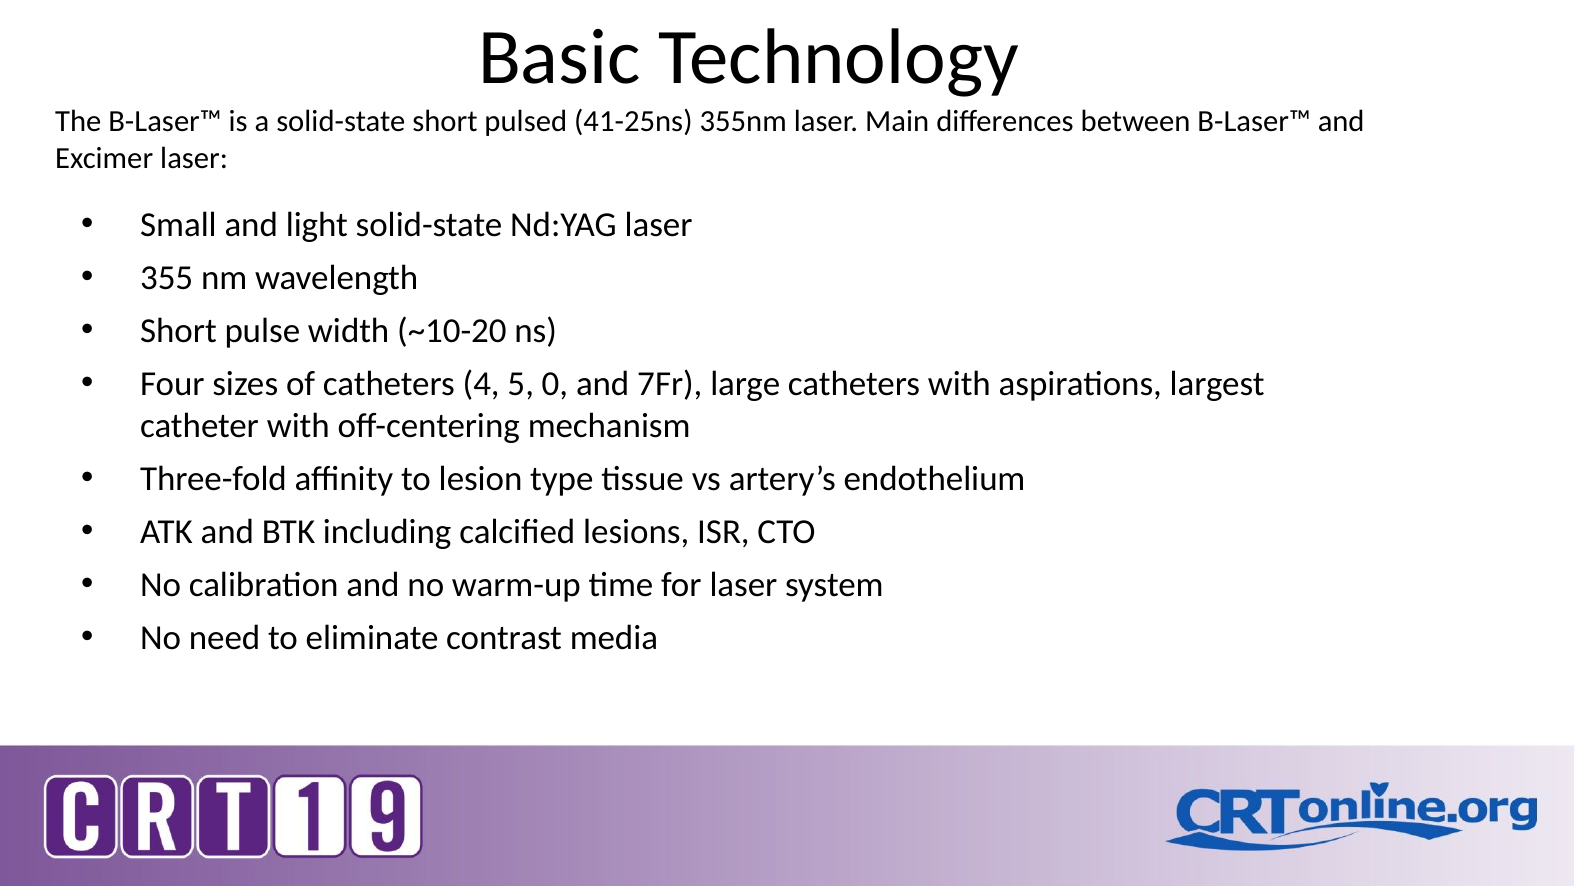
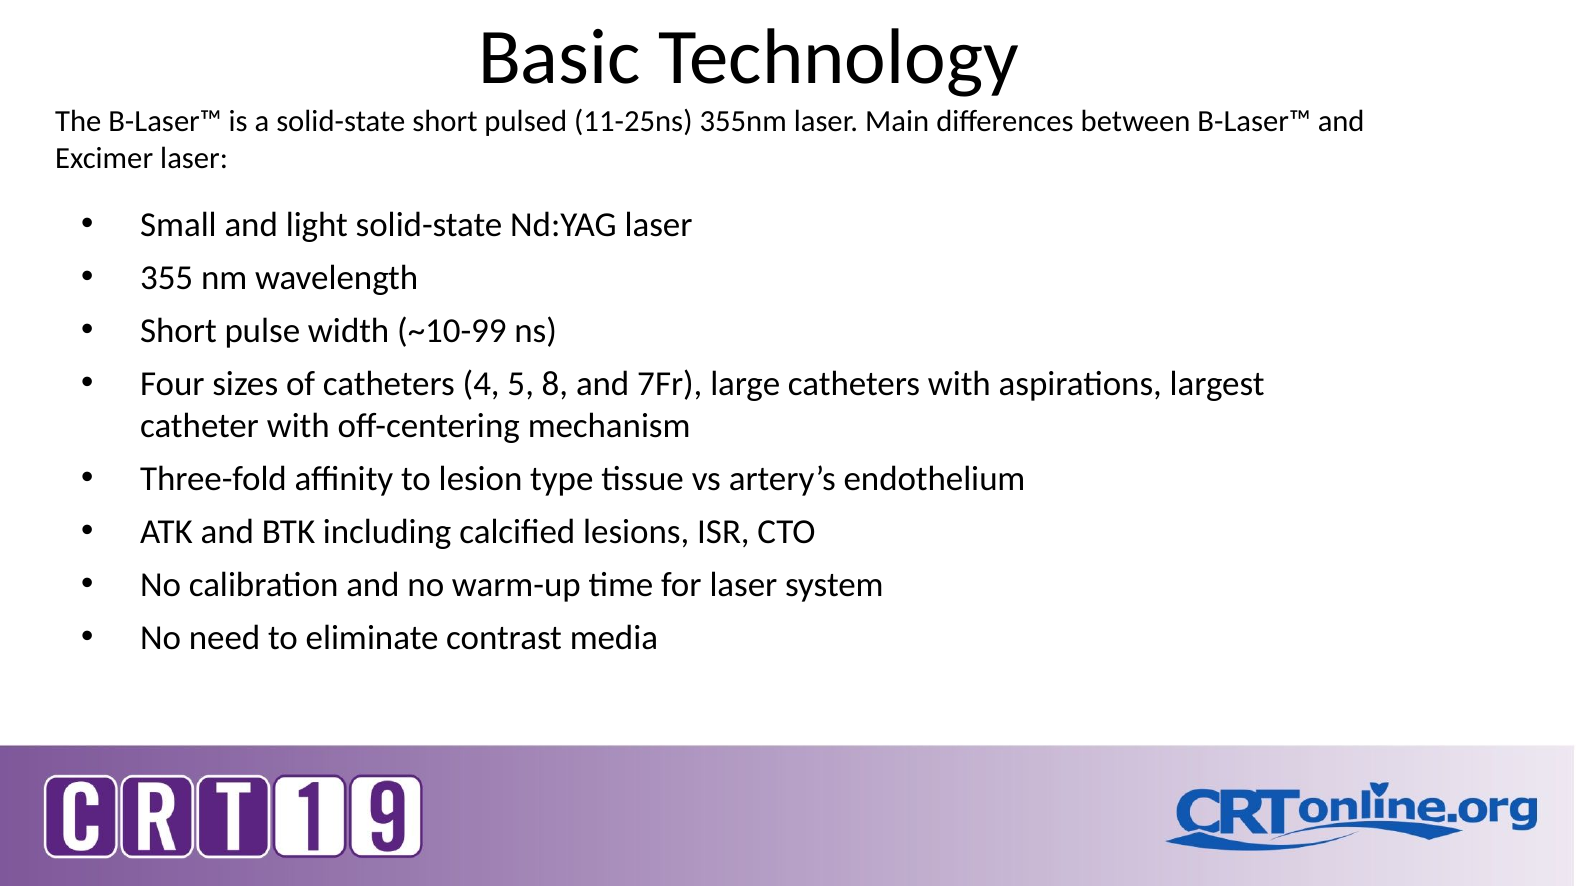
41-25ns: 41-25ns -> 11-25ns
~10-20: ~10-20 -> ~10-99
0: 0 -> 8
